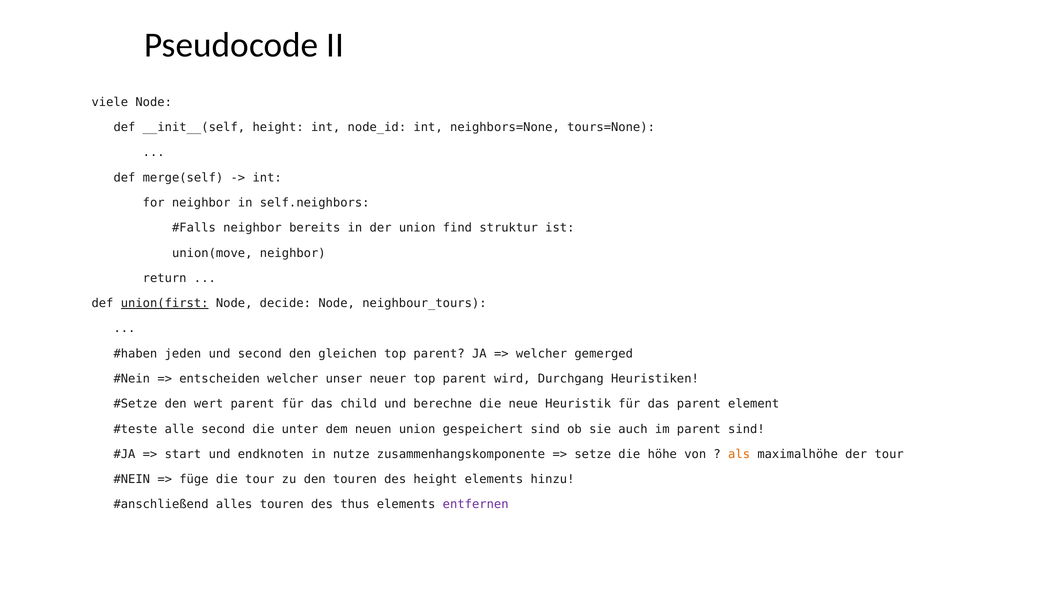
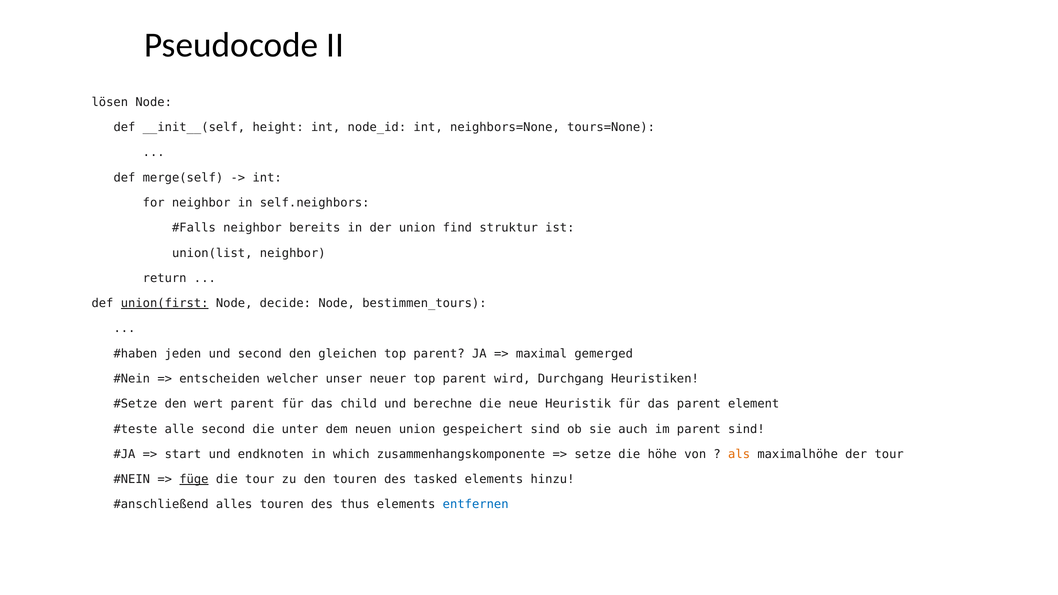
viele: viele -> lösen
union(move: union(move -> union(list
neighbour_tours: neighbour_tours -> bestimmen_tours
welcher at (542, 354): welcher -> maximal
nutze: nutze -> which
füge underline: none -> present
des height: height -> tasked
entfernen colour: purple -> blue
